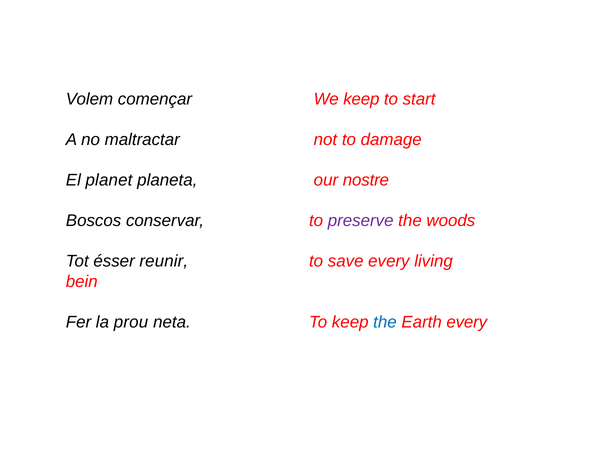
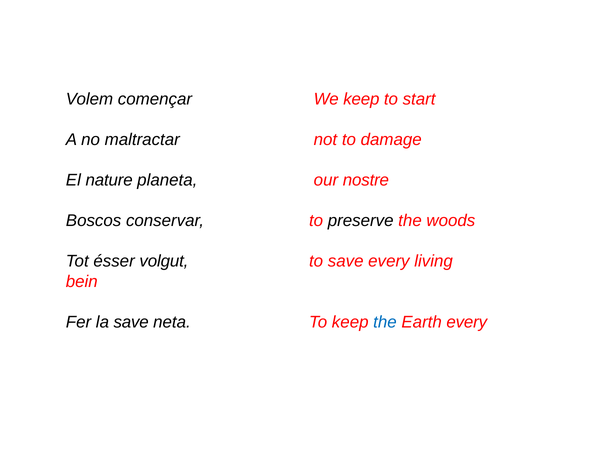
planet: planet -> nature
preserve colour: purple -> black
reunir: reunir -> volgut
la prou: prou -> save
